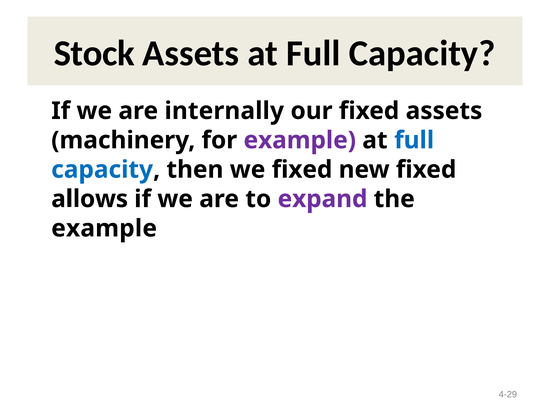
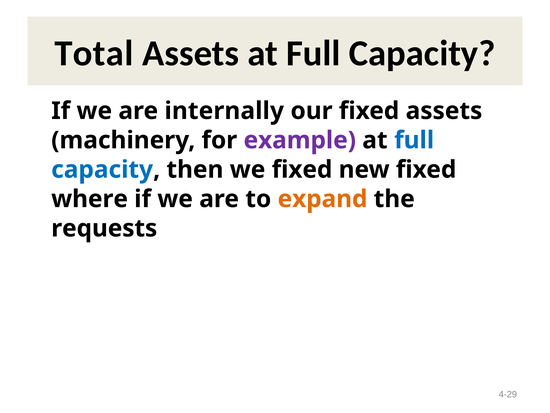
Stock: Stock -> Total
allows: allows -> where
expand colour: purple -> orange
example at (104, 228): example -> requests
